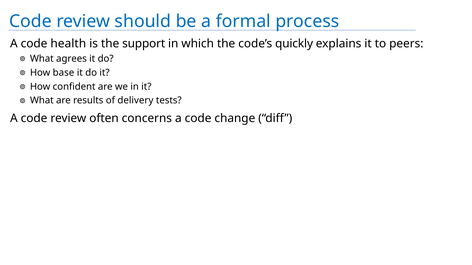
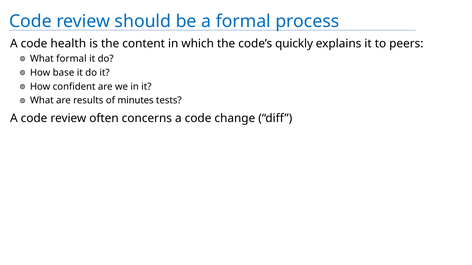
support: support -> content
What agrees: agrees -> formal
delivery: delivery -> minutes
